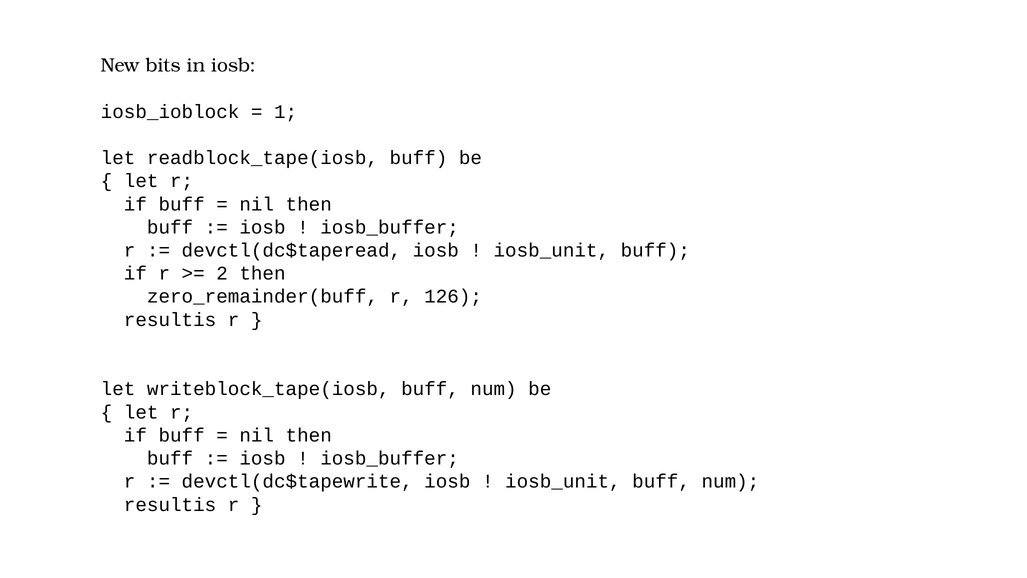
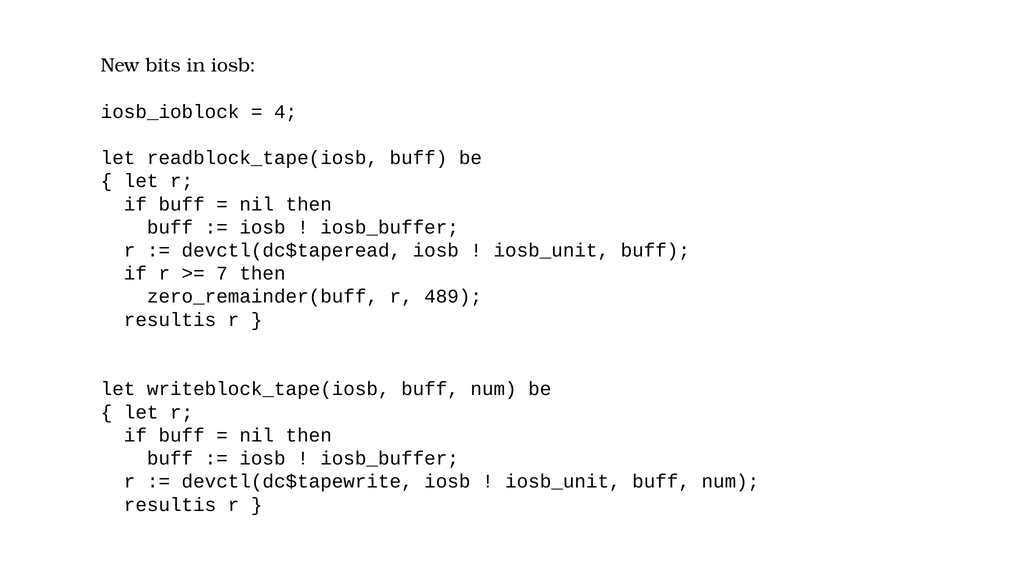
1: 1 -> 4
2: 2 -> 7
126: 126 -> 489
